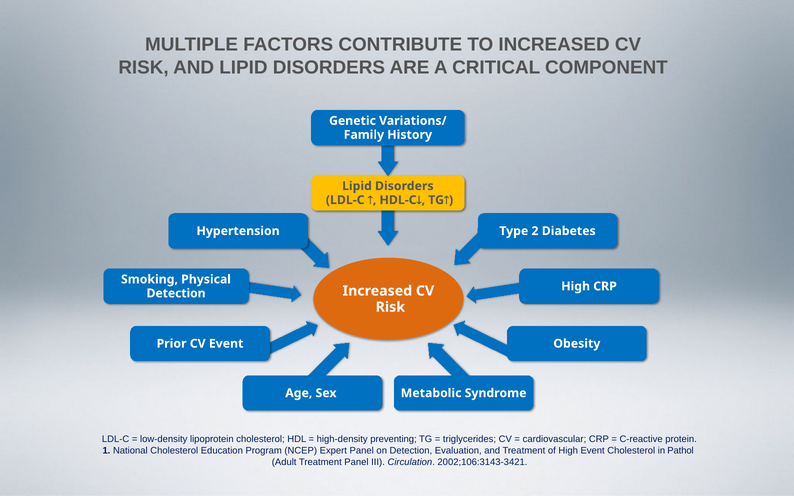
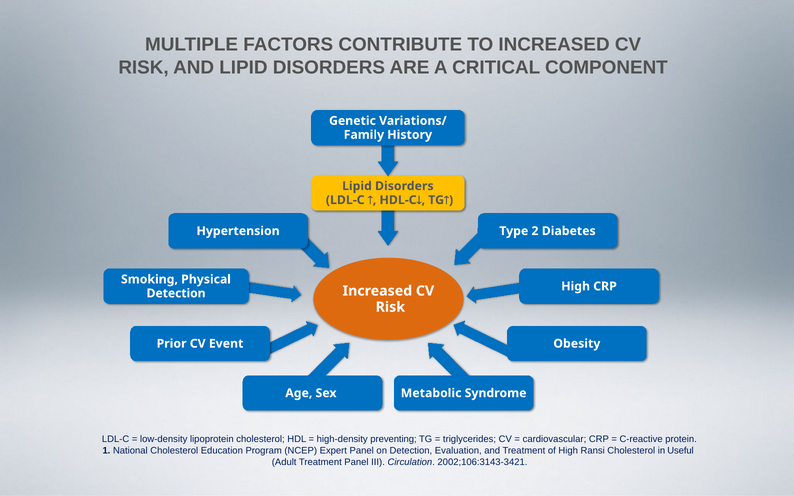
High Event: Event -> Ransi
Pathol: Pathol -> Useful
